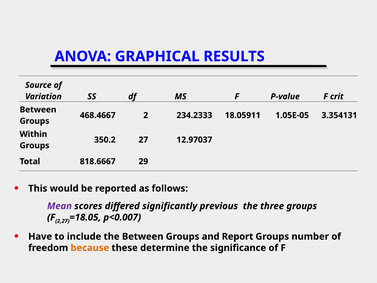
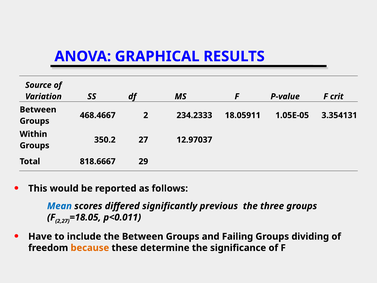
Mean colour: purple -> blue
p<0.007: p<0.007 -> p<0.011
Report: Report -> Failing
number: number -> dividing
